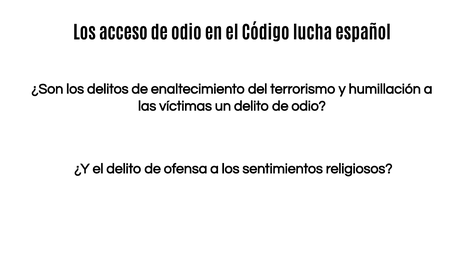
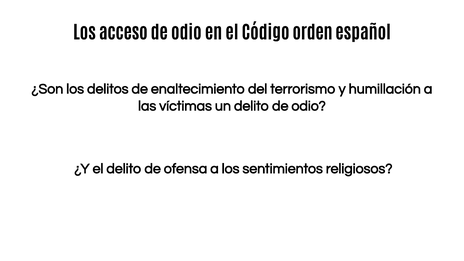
lucha: lucha -> orden
